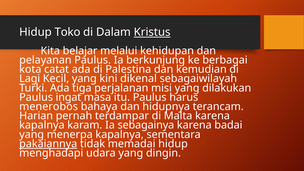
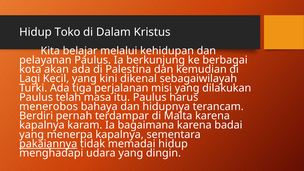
Kristus underline: present -> none
catat: catat -> akan
ingat: ingat -> telah
Harian: Harian -> Berdiri
sebagainya: sebagainya -> bagaimana
